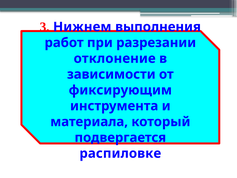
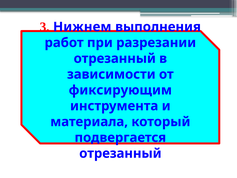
отклонение at (115, 58): отклонение -> отрезанный
распиловке at (120, 153): распиловке -> отрезанный
